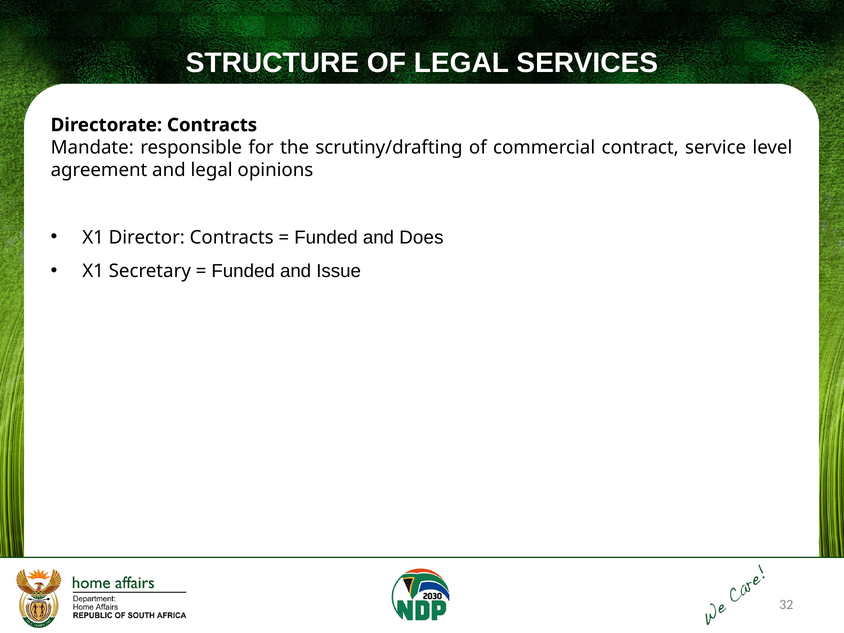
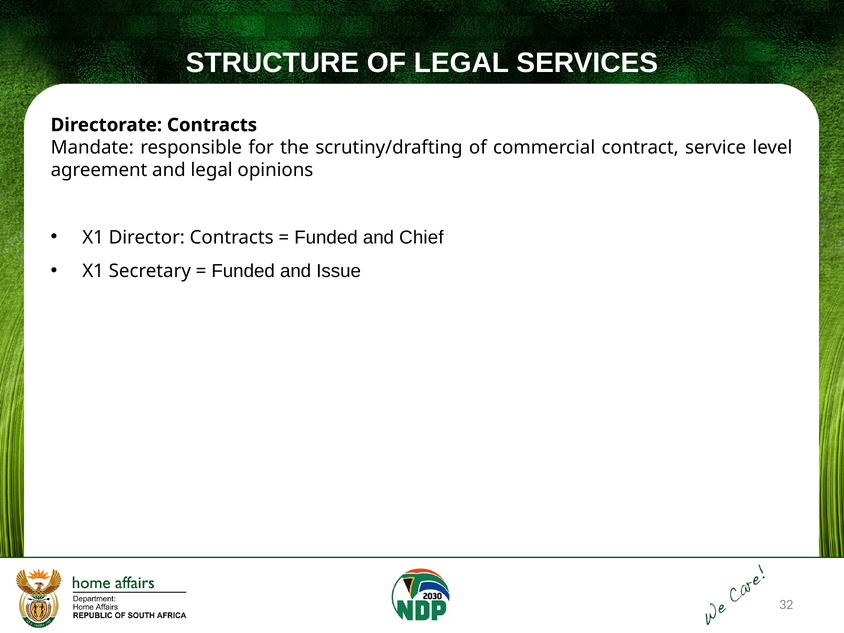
Does: Does -> Chief
